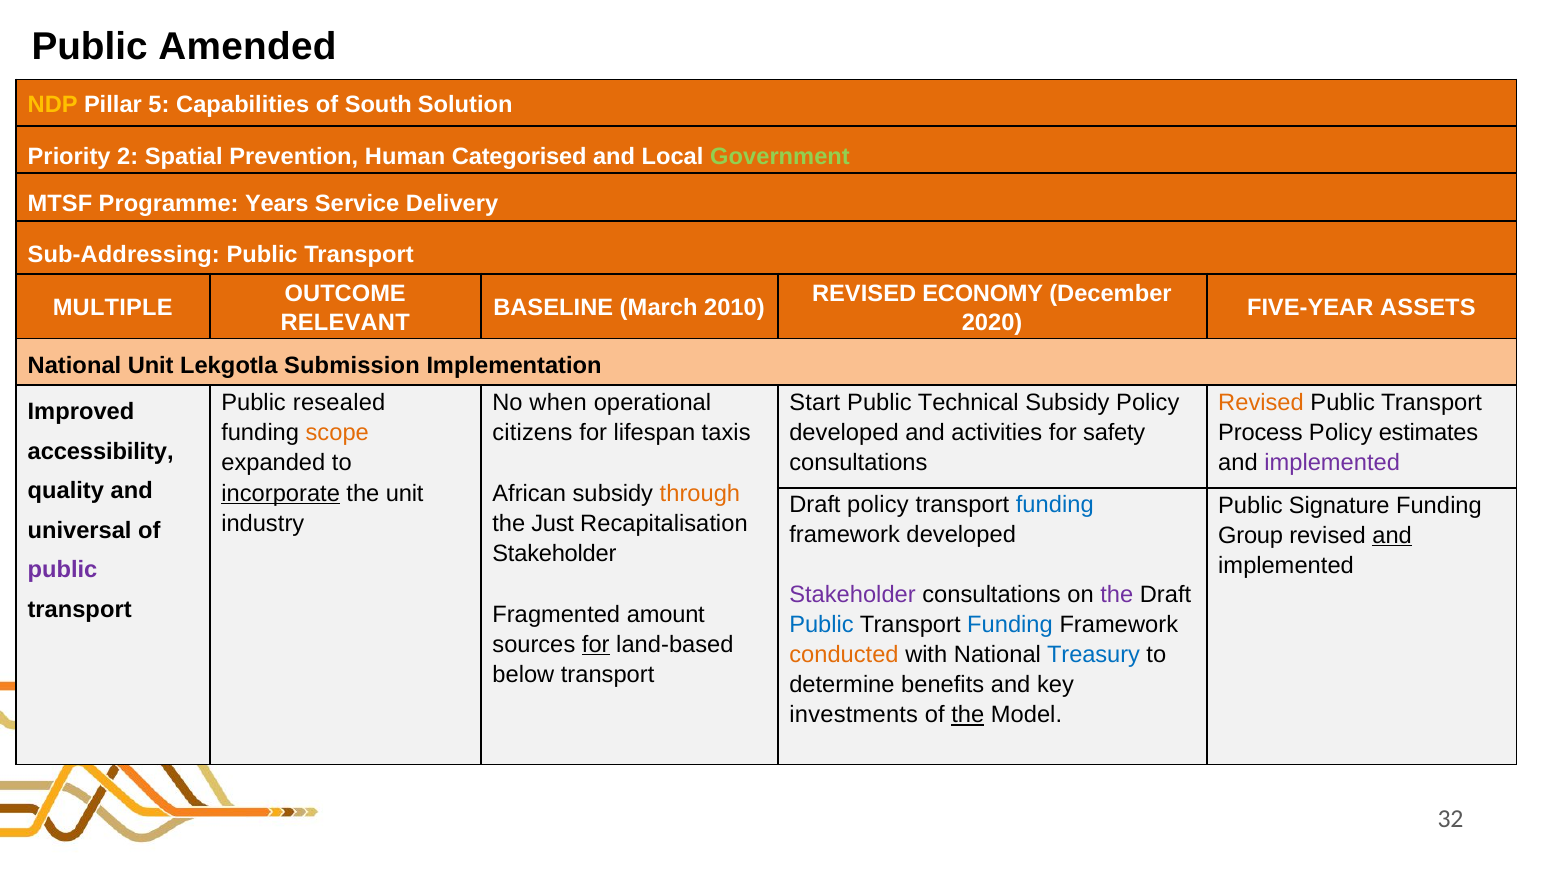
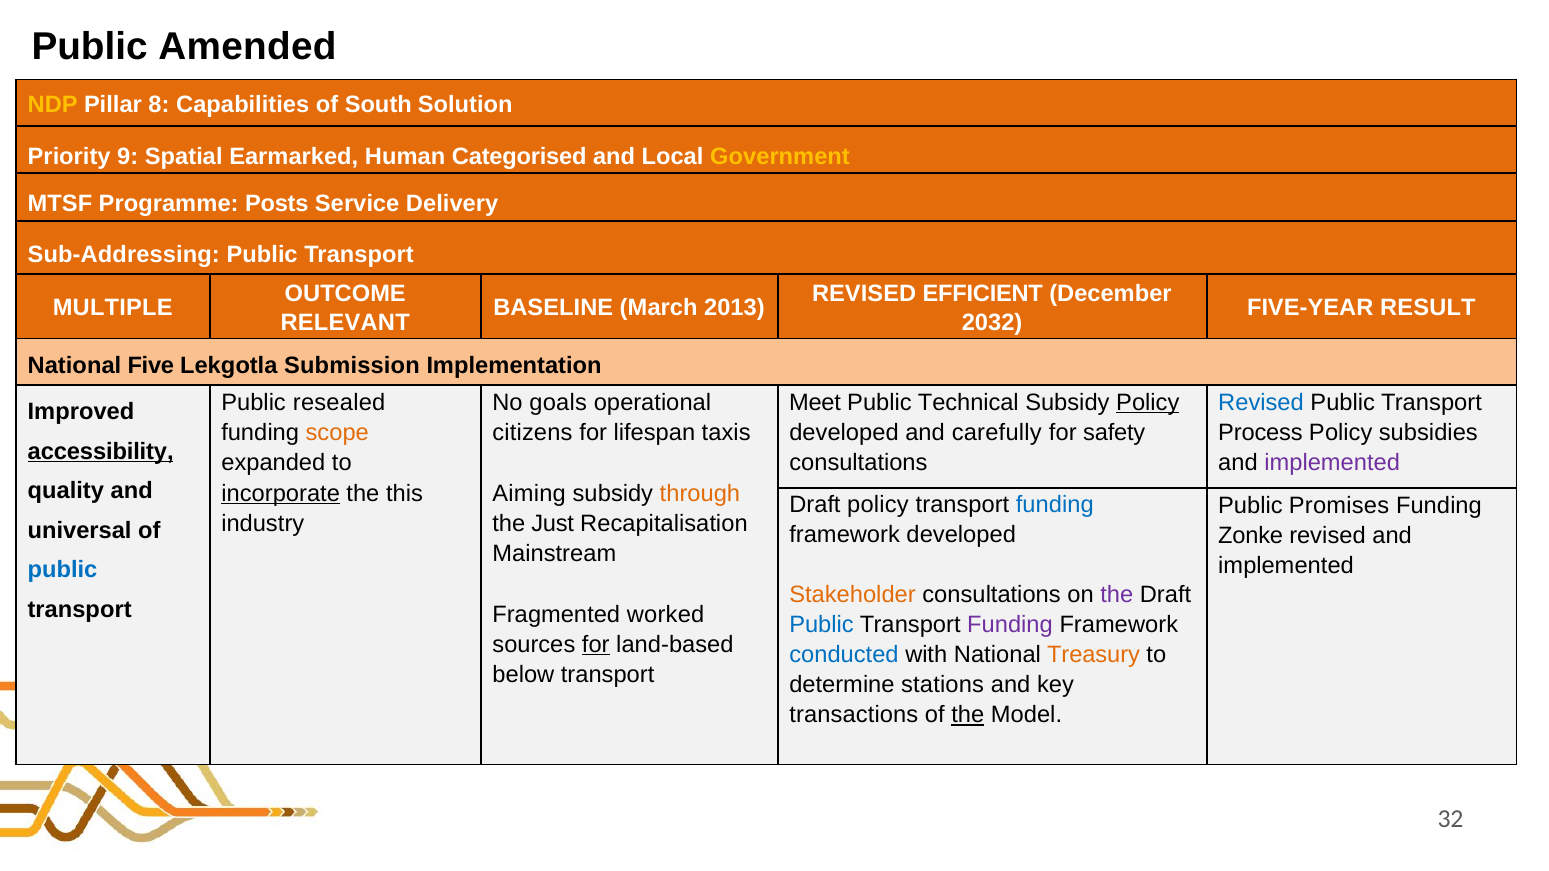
5: 5 -> 8
2: 2 -> 9
Prevention: Prevention -> Earmarked
Government colour: light green -> yellow
Years: Years -> Posts
ECONOMY: ECONOMY -> EFFICIENT
2010: 2010 -> 2013
ASSETS: ASSETS -> RESULT
2020: 2020 -> 2032
National Unit: Unit -> Five
Start: Start -> Meet
Policy at (1148, 402) underline: none -> present
when: when -> goals
Revised at (1261, 403) colour: orange -> blue
activities: activities -> carefully
estimates: estimates -> subsidies
accessibility underline: none -> present
the unit: unit -> this
African: African -> Aiming
Signature: Signature -> Promises
Group: Group -> Zonke
and at (1392, 536) underline: present -> none
Stakeholder at (554, 554): Stakeholder -> Mainstream
public at (63, 570) colour: purple -> blue
Stakeholder at (853, 595) colour: purple -> orange
amount: amount -> worked
Funding at (1010, 625) colour: blue -> purple
conducted colour: orange -> blue
Treasury colour: blue -> orange
benefits: benefits -> stations
investments: investments -> transactions
